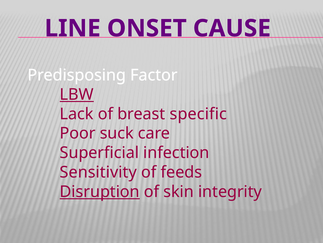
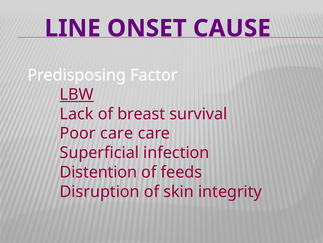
specific: specific -> survival
Poor suck: suck -> care
Sensitivity: Sensitivity -> Distention
Disruption underline: present -> none
